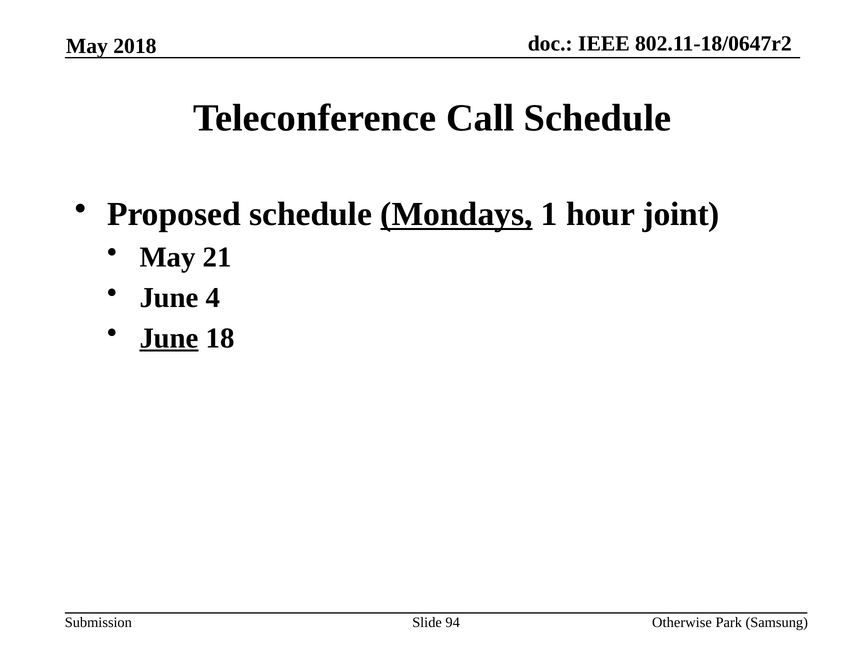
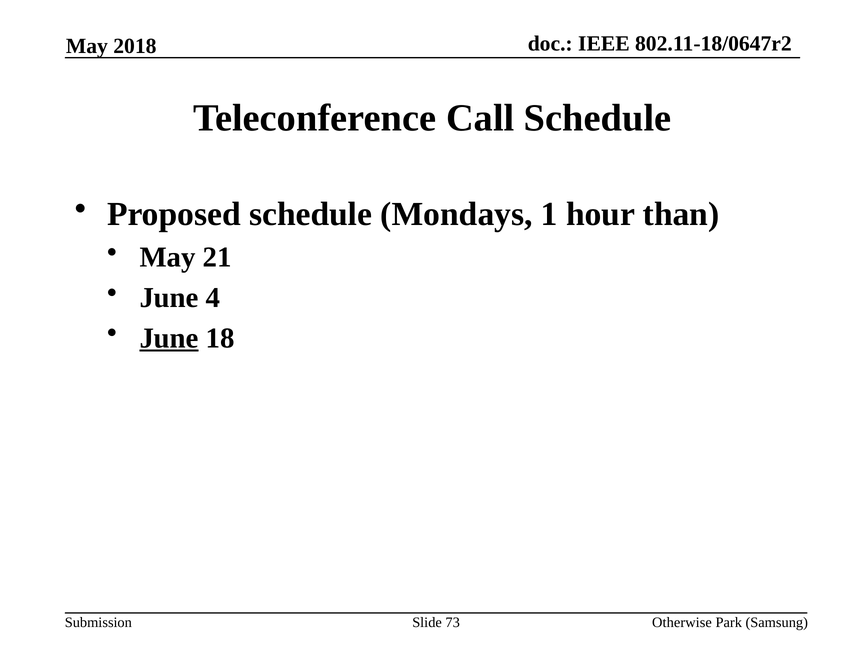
Mondays underline: present -> none
joint: joint -> than
94: 94 -> 73
